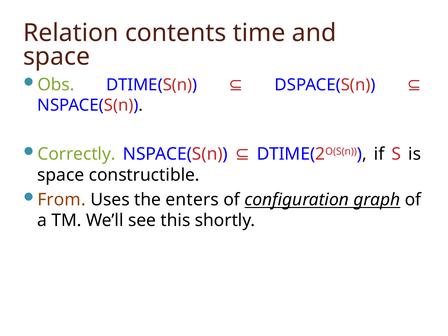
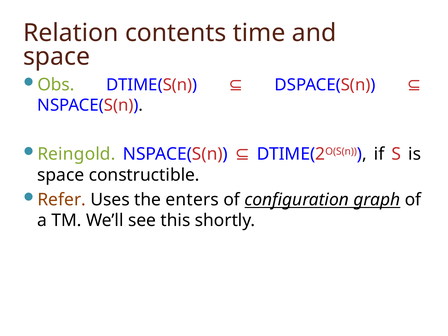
Correctly: Correctly -> Reingold
From: From -> Refer
